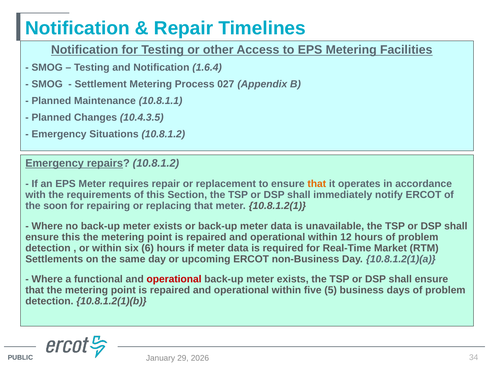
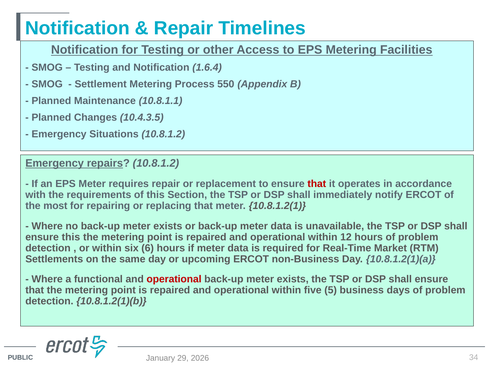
027: 027 -> 550
that at (317, 184) colour: orange -> red
soon: soon -> most
